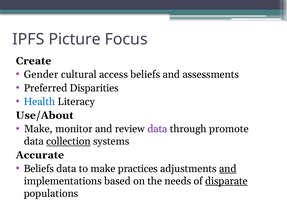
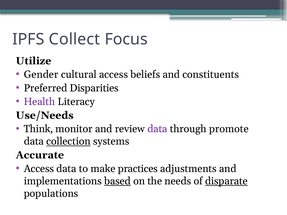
Picture: Picture -> Collect
Create: Create -> Utilize
assessments: assessments -> constituents
Health colour: blue -> purple
Use/About: Use/About -> Use/Needs
Make at (38, 129): Make -> Think
Beliefs at (39, 169): Beliefs -> Access
and at (228, 169) underline: present -> none
based underline: none -> present
